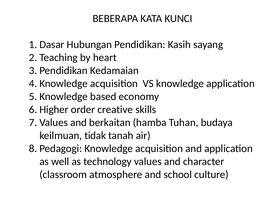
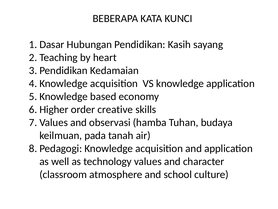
berkaitan: berkaitan -> observasi
tidak: tidak -> pada
